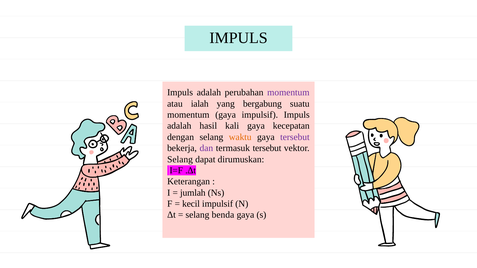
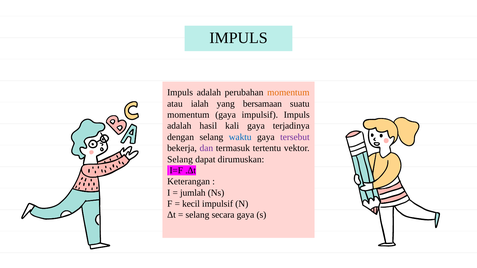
momentum at (288, 93) colour: purple -> orange
bergabung: bergabung -> bersamaan
kecepatan: kecepatan -> terjadinya
waktu colour: orange -> blue
termasuk tersebut: tersebut -> tertentu
benda: benda -> secara
